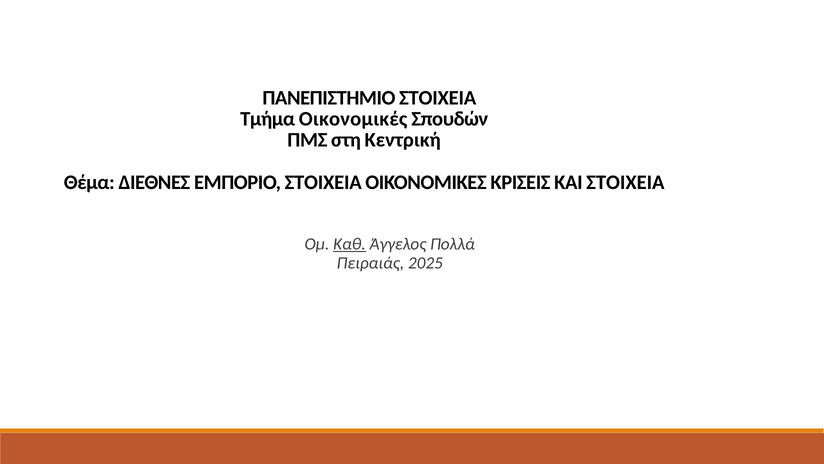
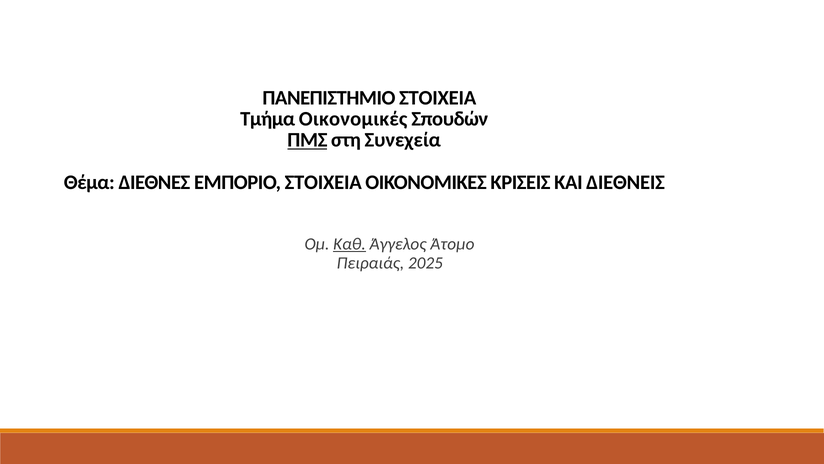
ΠΜΣ underline: none -> present
Κεντρική: Κεντρική -> Συνεχεία
ΚΑΙ ΣΤΟΙΧΕΙΑ: ΣΤΟΙΧΕΙΑ -> ΔΙΕΘΝΕΙΣ
Πολλά: Πολλά -> Άτομο
